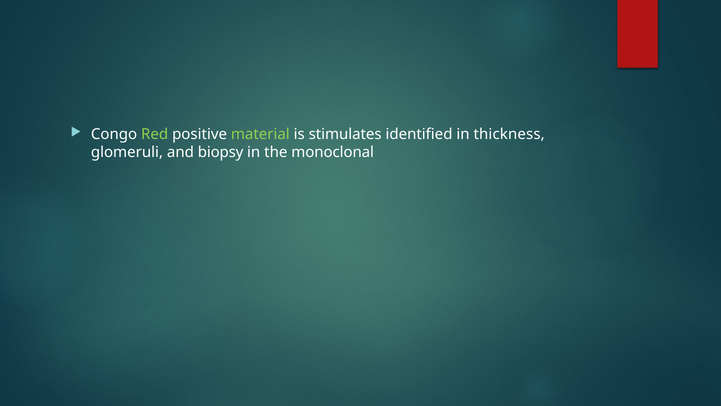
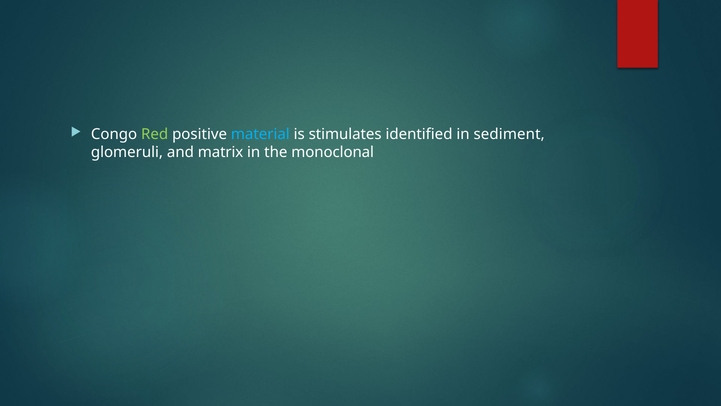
material colour: light green -> light blue
thickness: thickness -> sediment
biopsy: biopsy -> matrix
